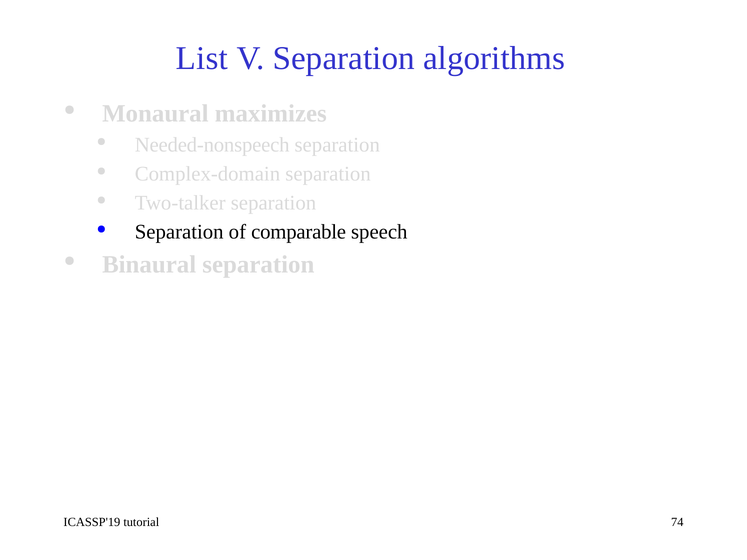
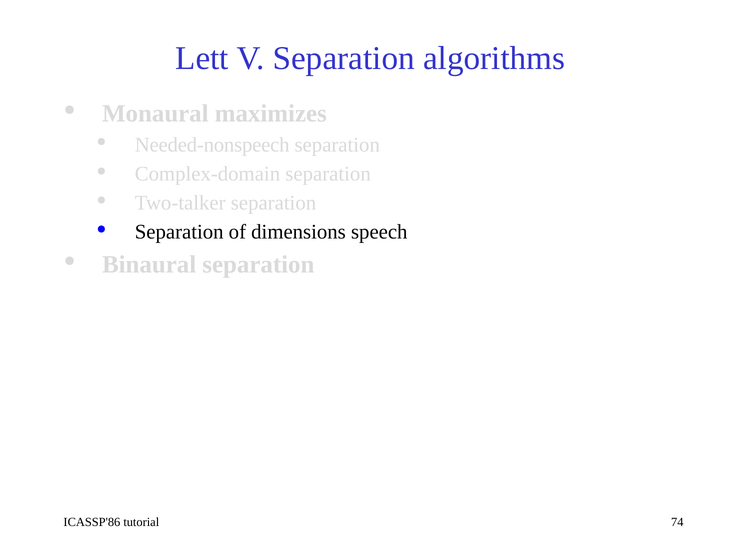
List: List -> Lett
comparable: comparable -> dimensions
ICASSP'19: ICASSP'19 -> ICASSP'86
